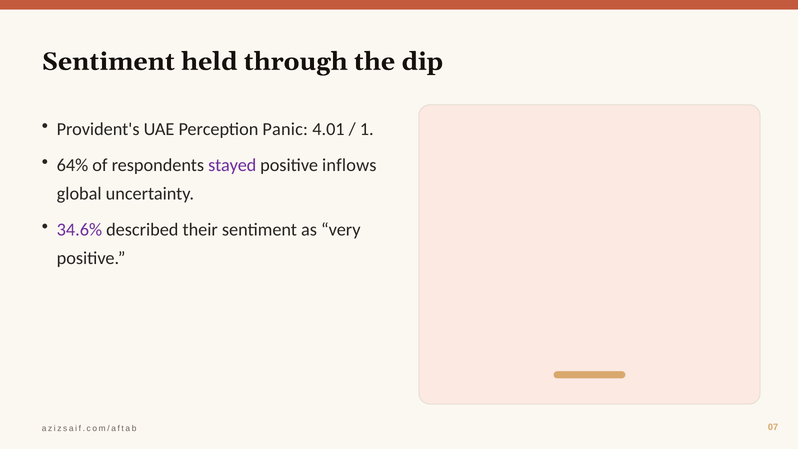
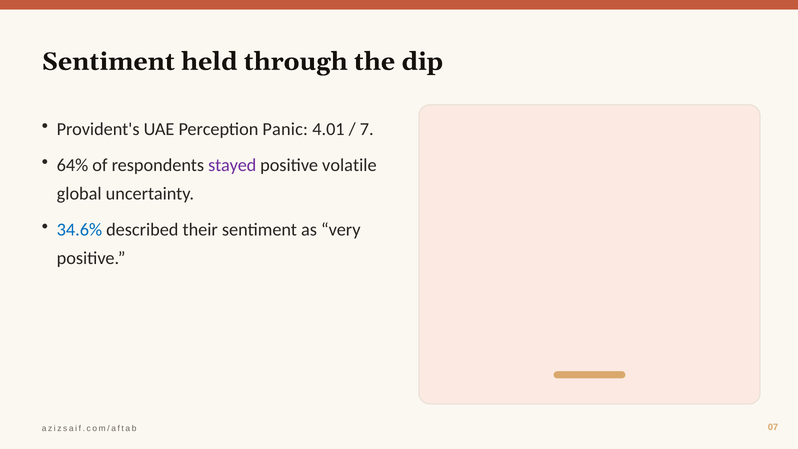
1: 1 -> 7
inflows: inflows -> volatile
34.6% colour: purple -> blue
